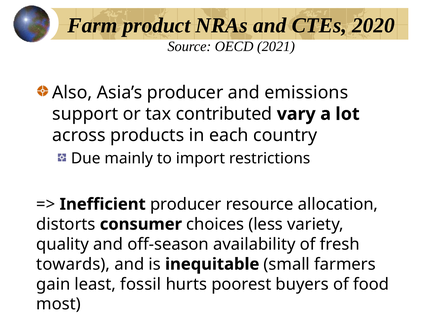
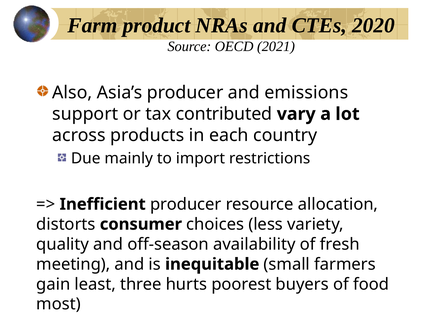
towards: towards -> meeting
fossil: fossil -> three
